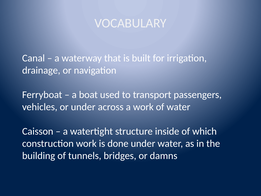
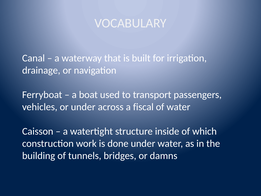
a work: work -> fiscal
